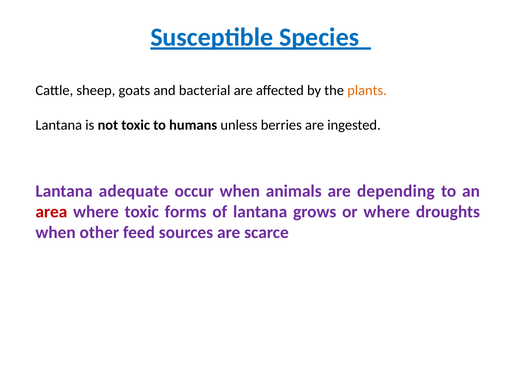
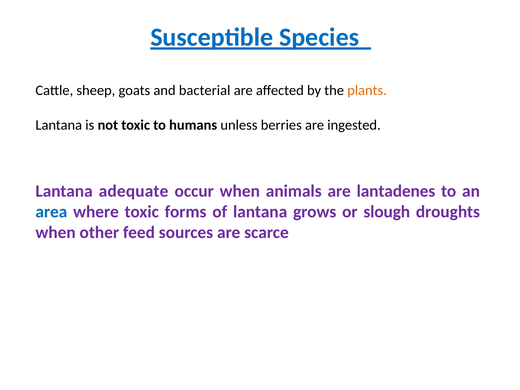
depending: depending -> lantadenes
area colour: red -> blue
or where: where -> slough
